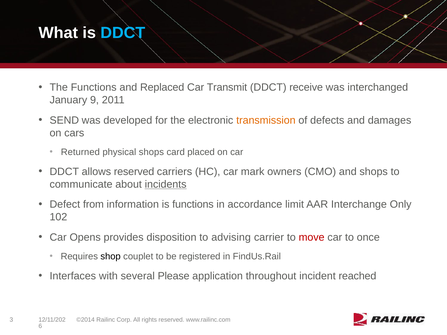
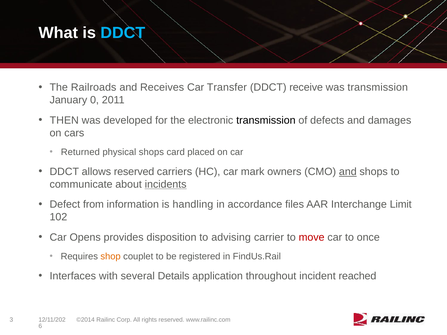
The Functions: Functions -> Railroads
Replaced: Replaced -> Receives
Transmit: Transmit -> Transfer
was interchanged: interchanged -> transmission
9: 9 -> 0
SEND: SEND -> THEN
transmission at (266, 120) colour: orange -> black
and at (348, 172) underline: none -> present
is functions: functions -> handling
limit: limit -> files
Only: Only -> Limit
shop colour: black -> orange
Please: Please -> Details
